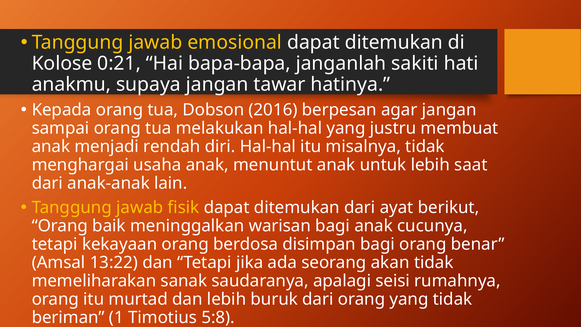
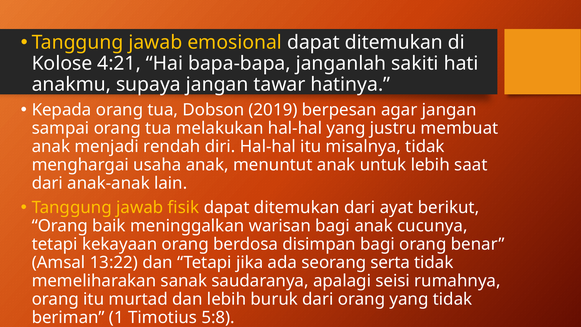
0:21: 0:21 -> 4:21
2016: 2016 -> 2019
akan: akan -> serta
